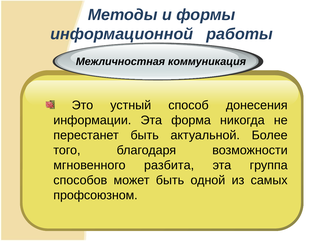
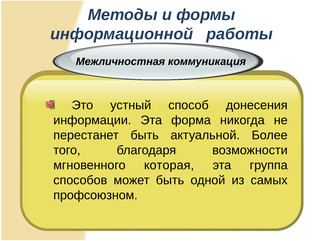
разбита: разбита -> которая
